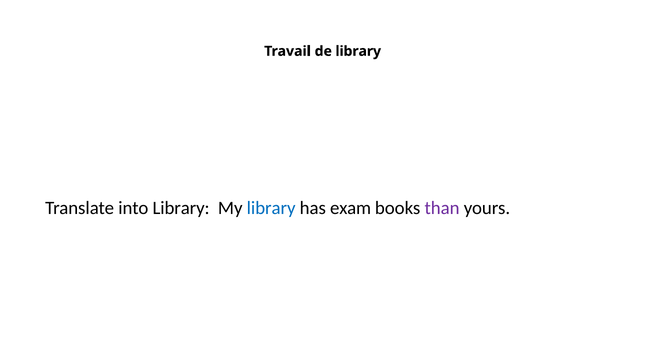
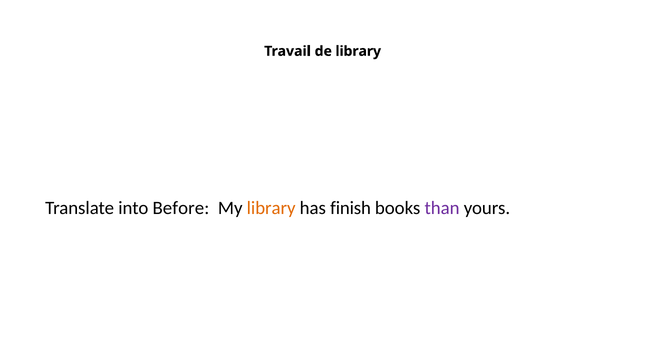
into Library: Library -> Before
library at (271, 208) colour: blue -> orange
exam: exam -> finish
